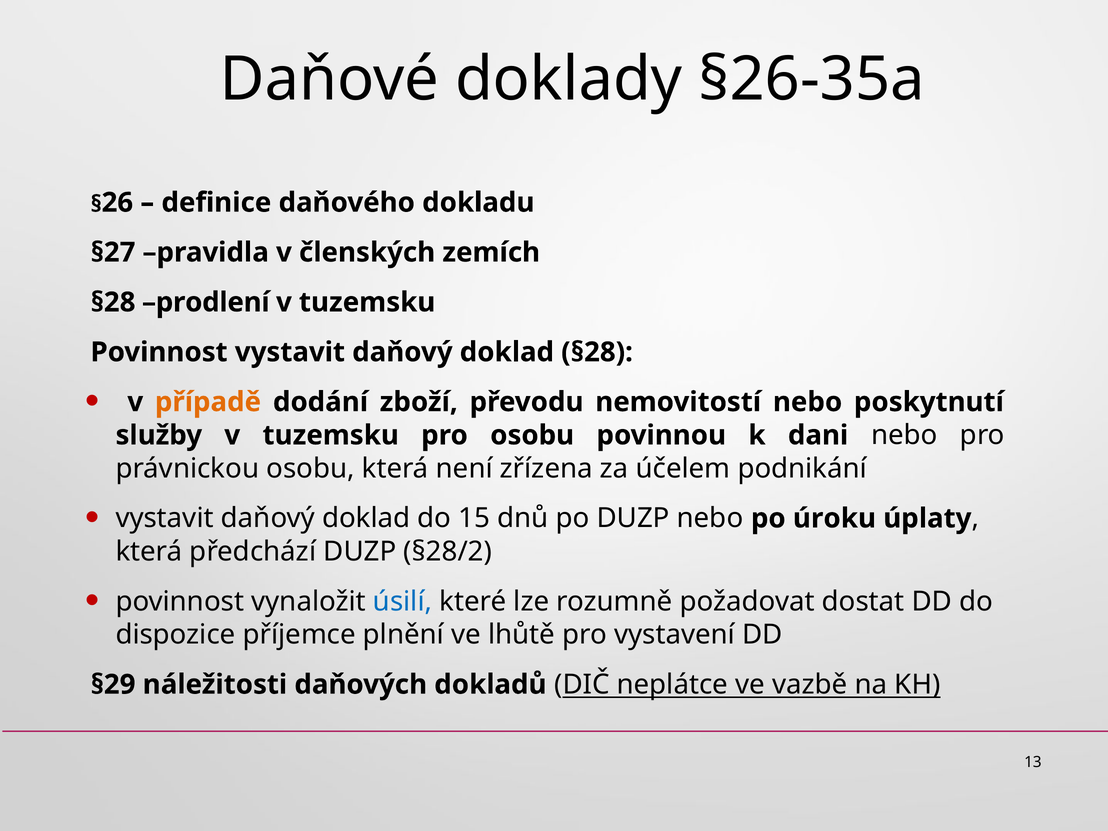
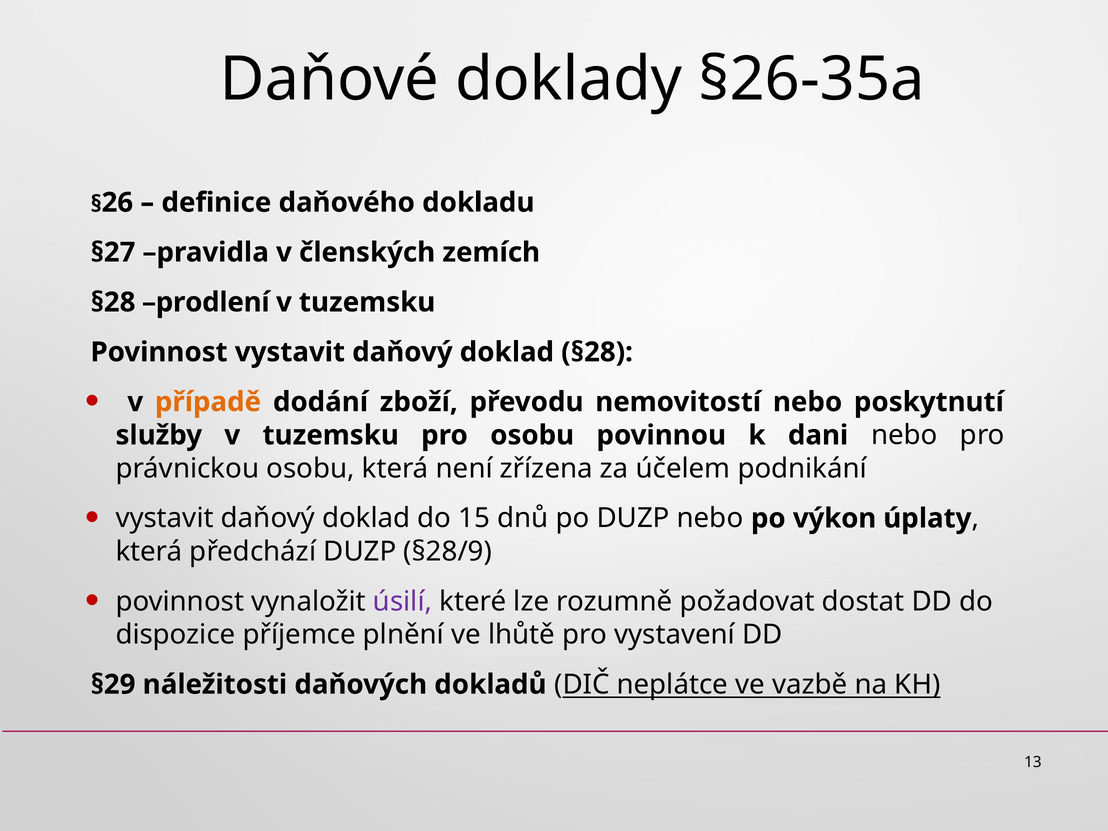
úroku: úroku -> výkon
§28/2: §28/2 -> §28/9
úsilí colour: blue -> purple
